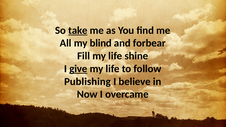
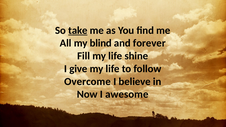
forbear: forbear -> forever
give underline: present -> none
Publishing: Publishing -> Overcome
overcame: overcame -> awesome
